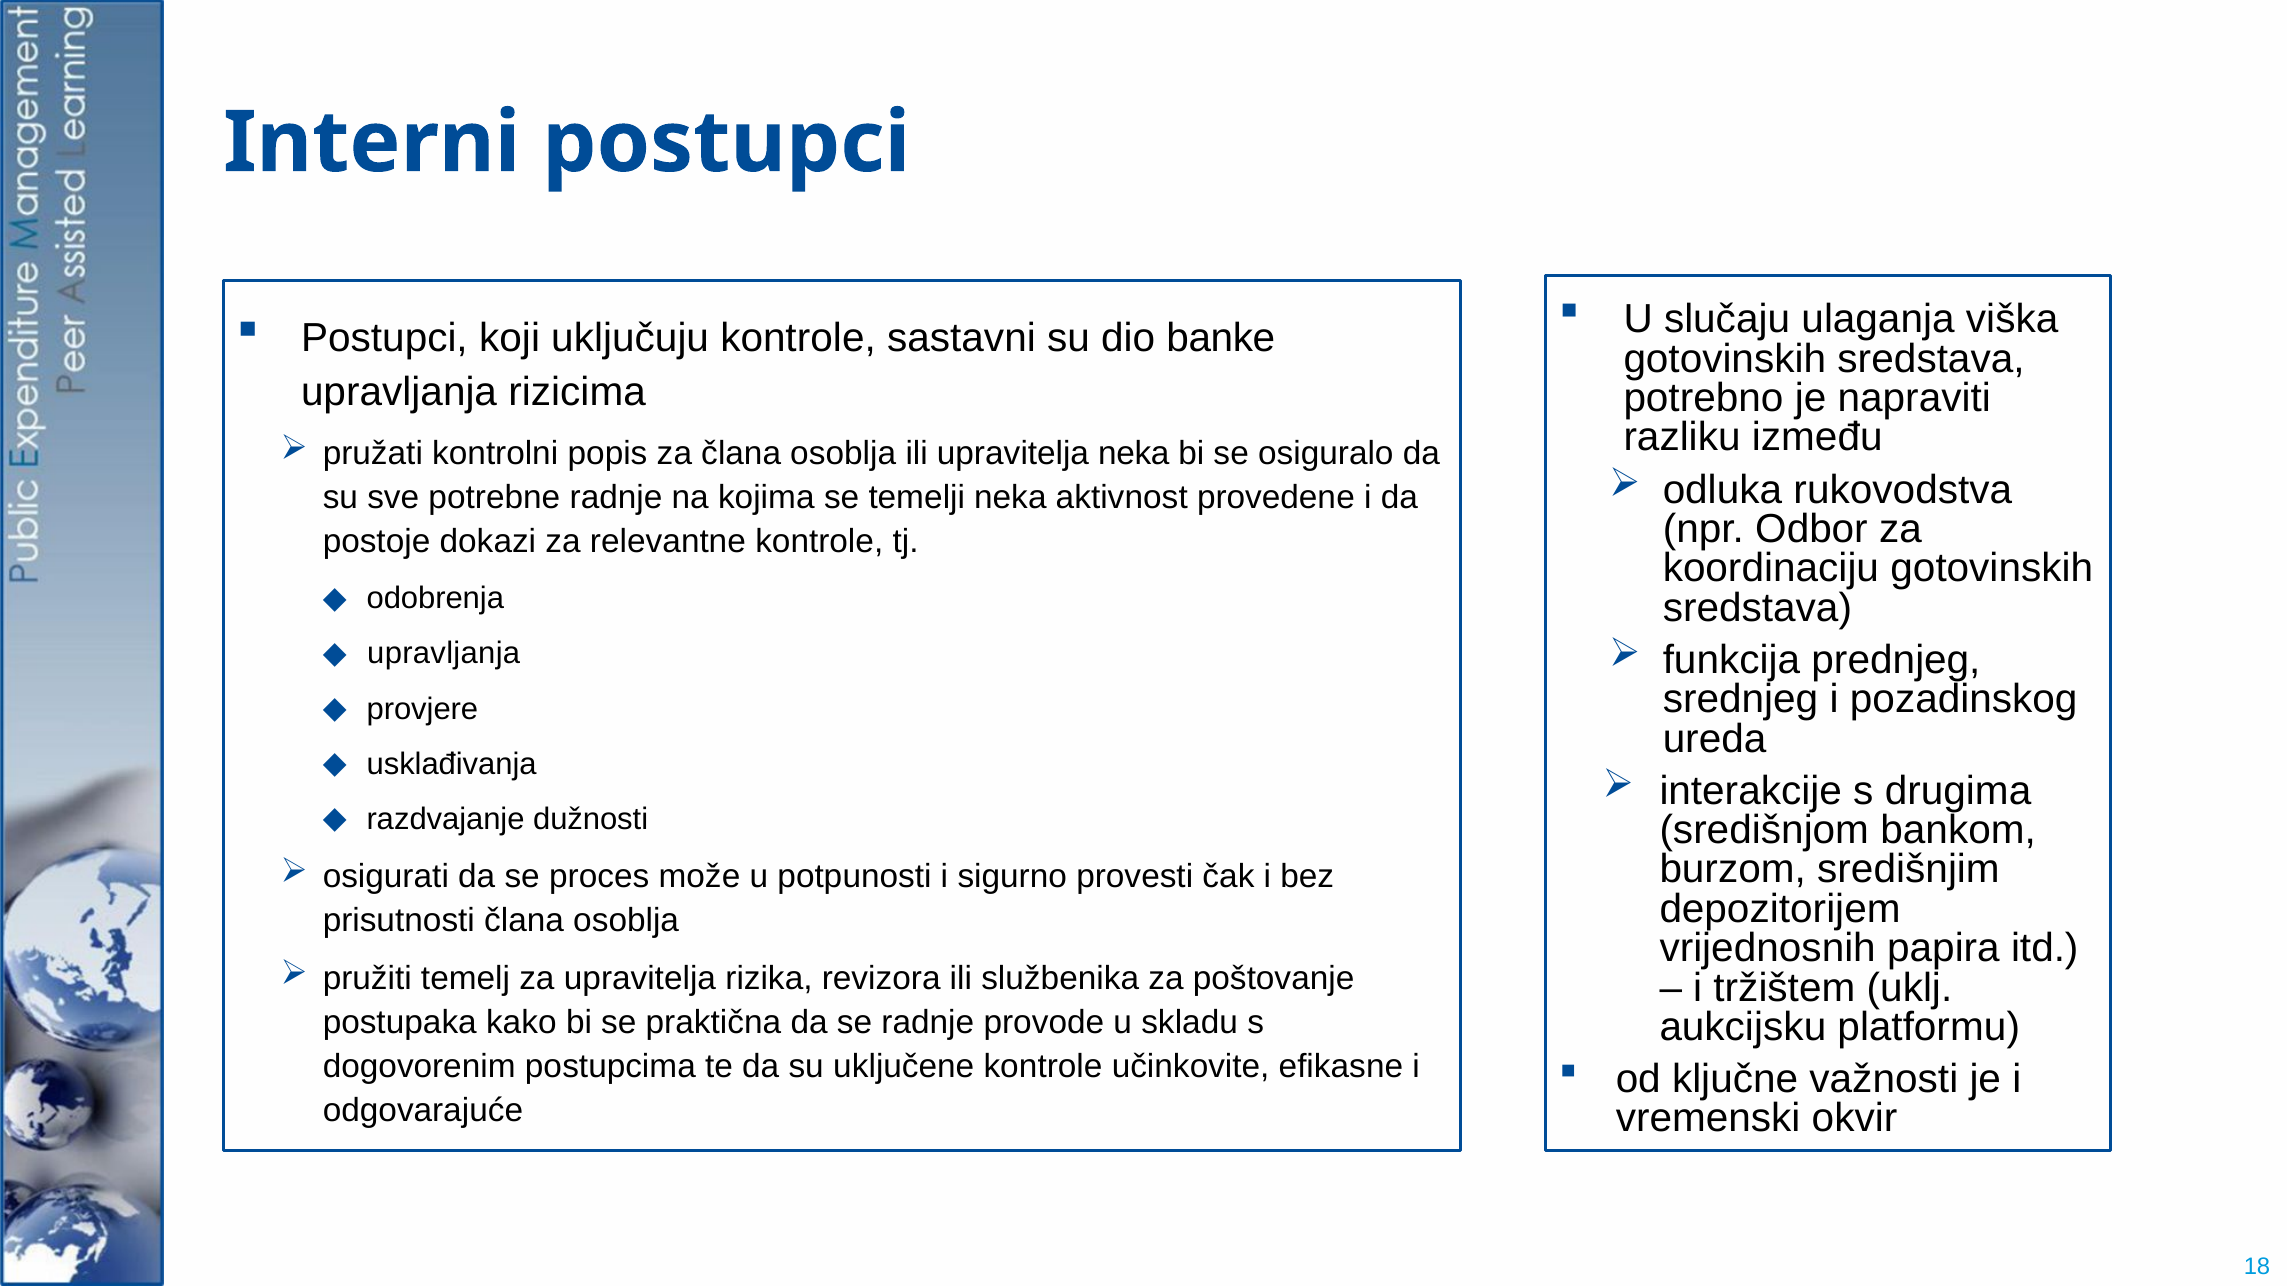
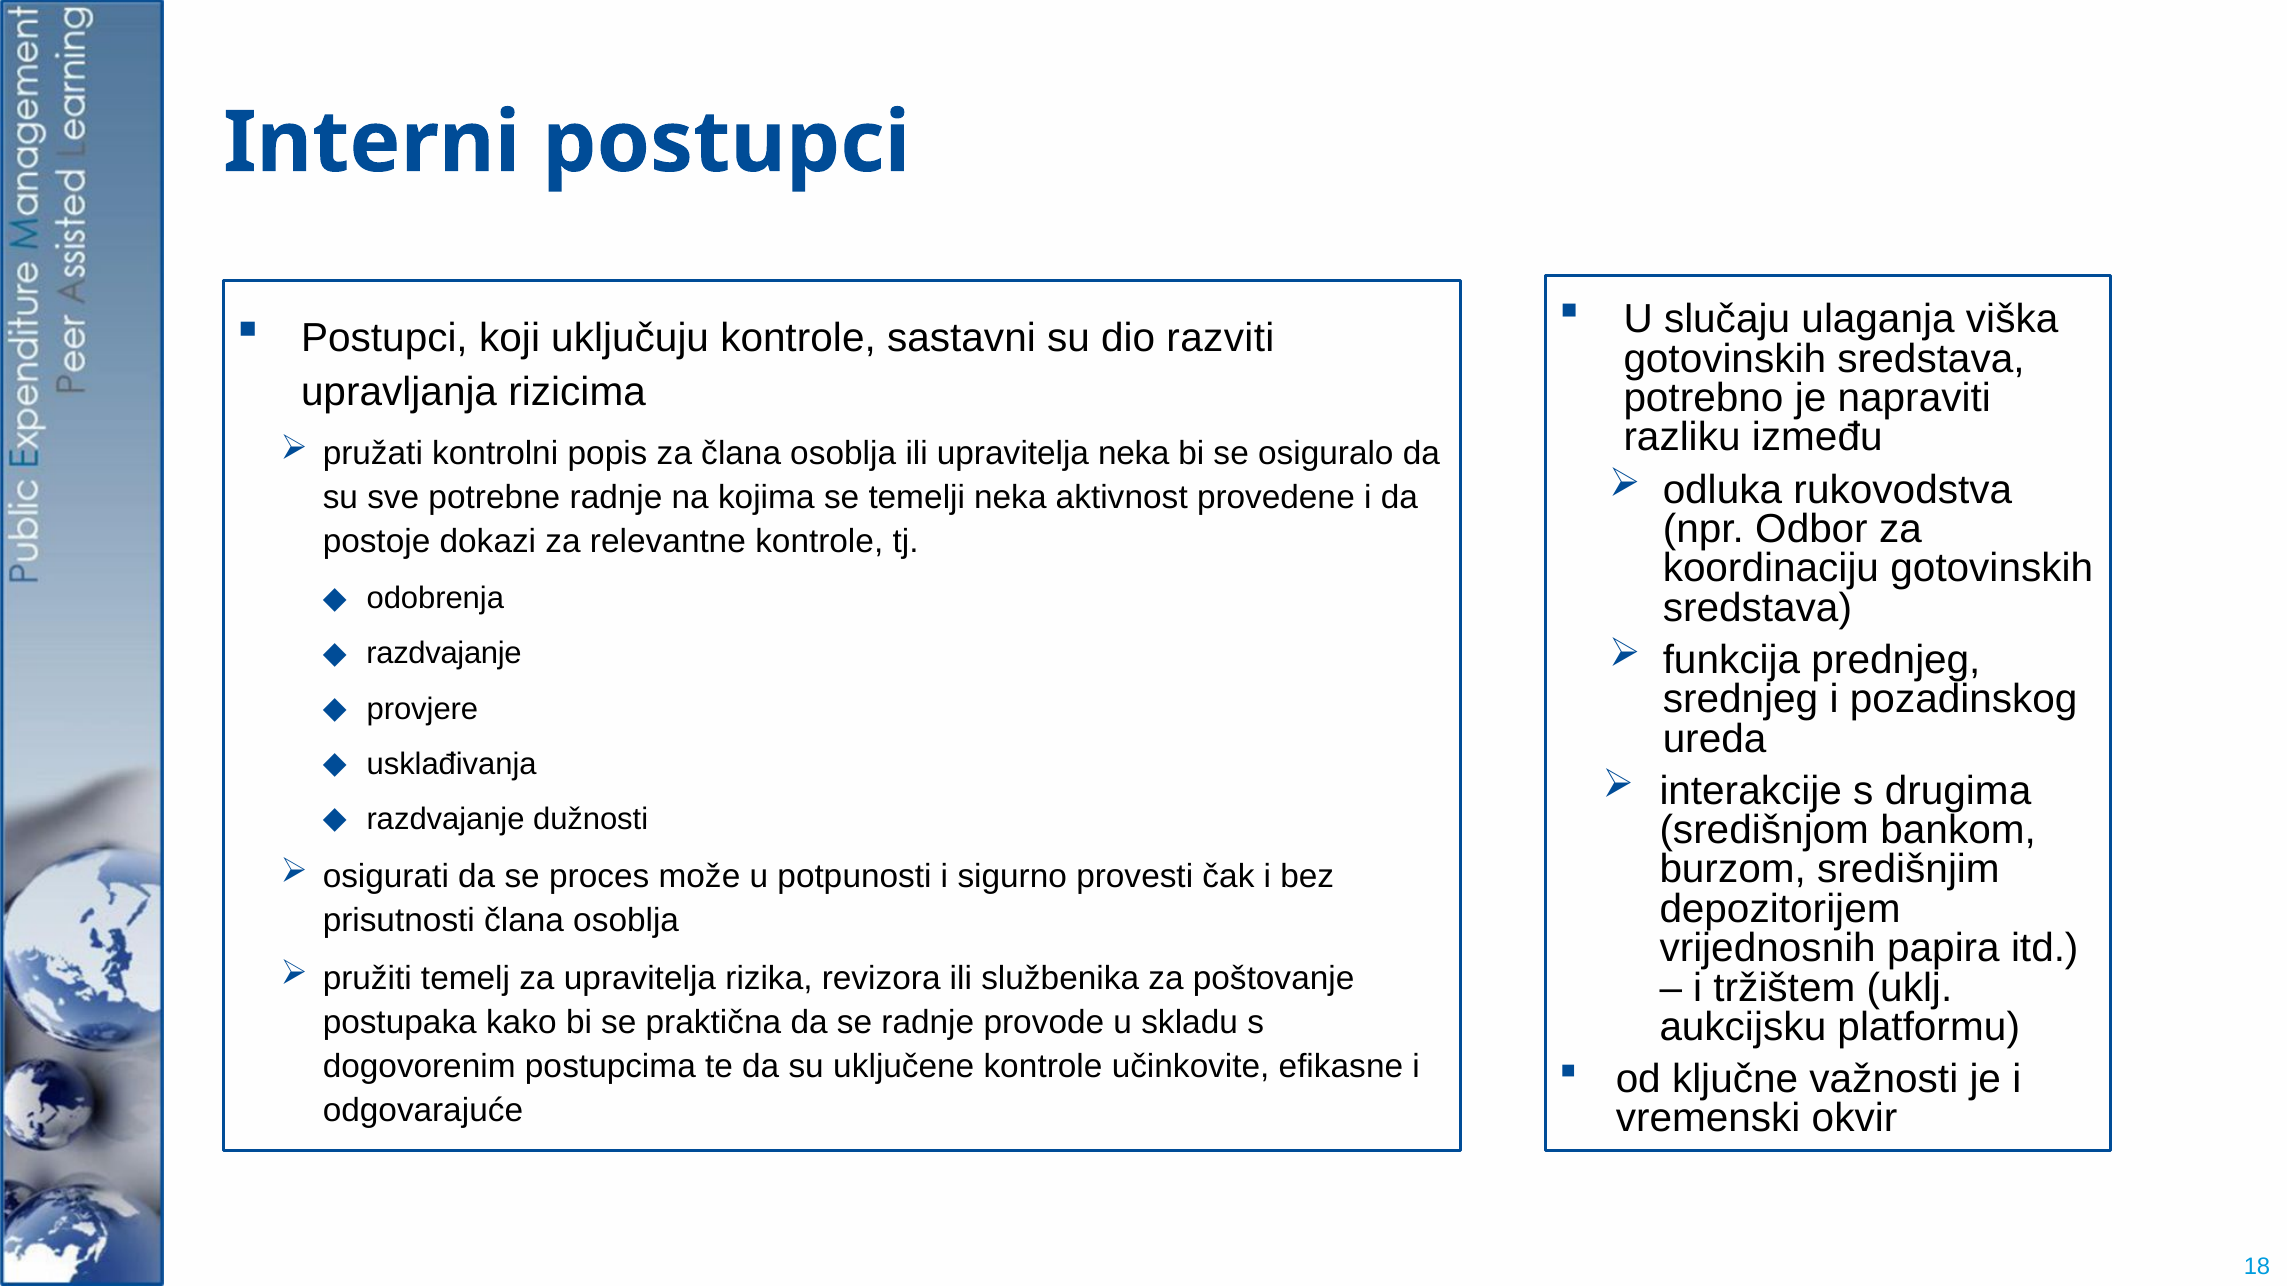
banke: banke -> razviti
upravljanja at (444, 654): upravljanja -> razdvajanje
